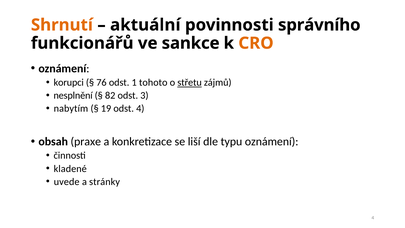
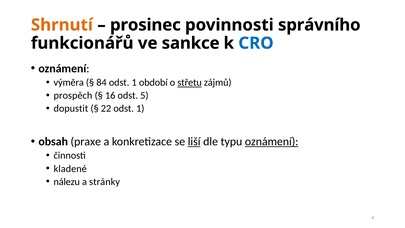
aktuální: aktuální -> prosinec
CRO colour: orange -> blue
korupci: korupci -> výměra
76: 76 -> 84
tohoto: tohoto -> období
nesplnění: nesplnění -> prospěch
82: 82 -> 16
3: 3 -> 5
nabytím: nabytím -> dopustit
19: 19 -> 22
4 at (140, 109): 4 -> 1
liší underline: none -> present
oznámení at (272, 142) underline: none -> present
uvede: uvede -> nálezu
